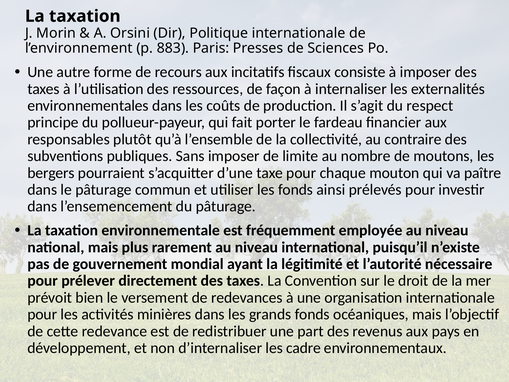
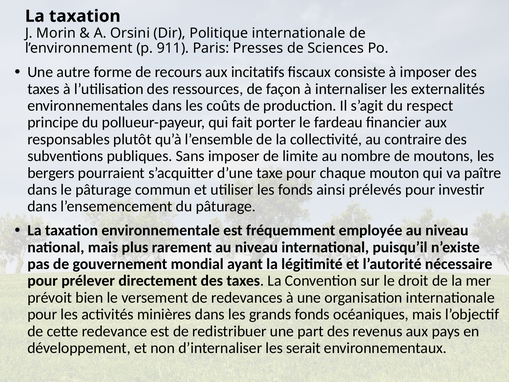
883: 883 -> 911
cadre: cadre -> serait
